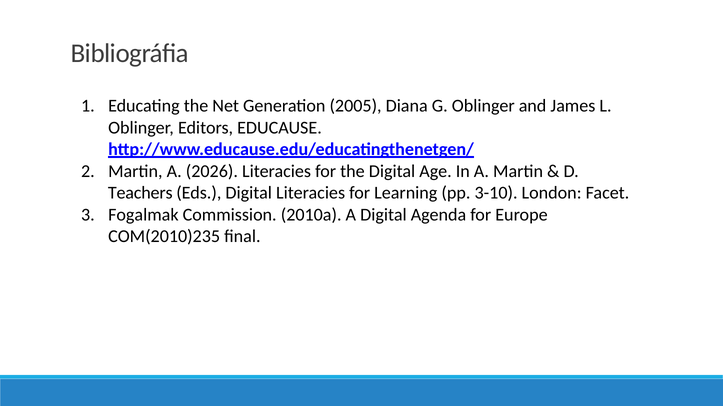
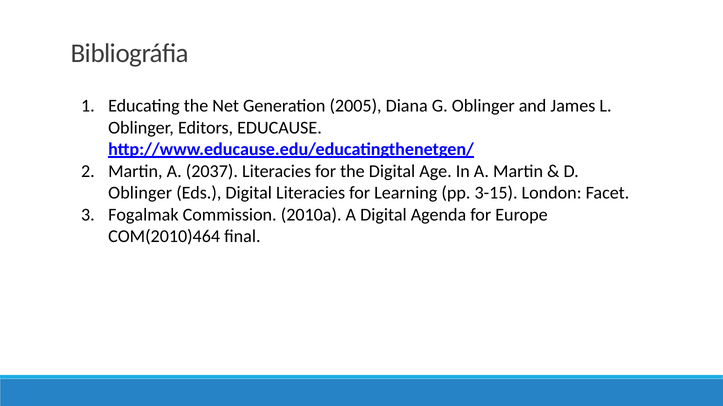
2026: 2026 -> 2037
Teachers at (140, 193): Teachers -> Oblinger
3-10: 3-10 -> 3-15
COM(2010)235: COM(2010)235 -> COM(2010)464
